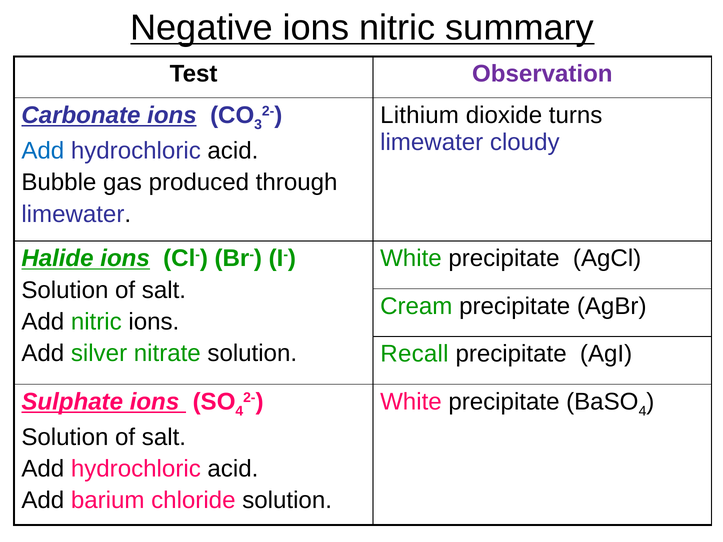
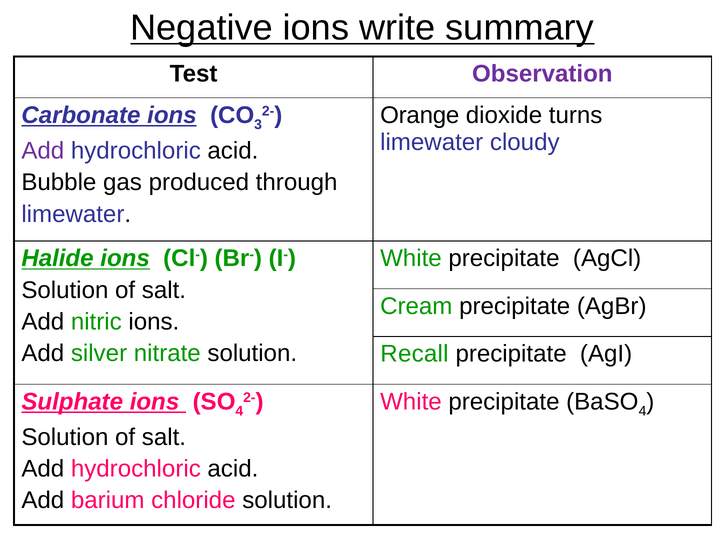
ions nitric: nitric -> write
Lithium: Lithium -> Orange
Add at (43, 151) colour: blue -> purple
